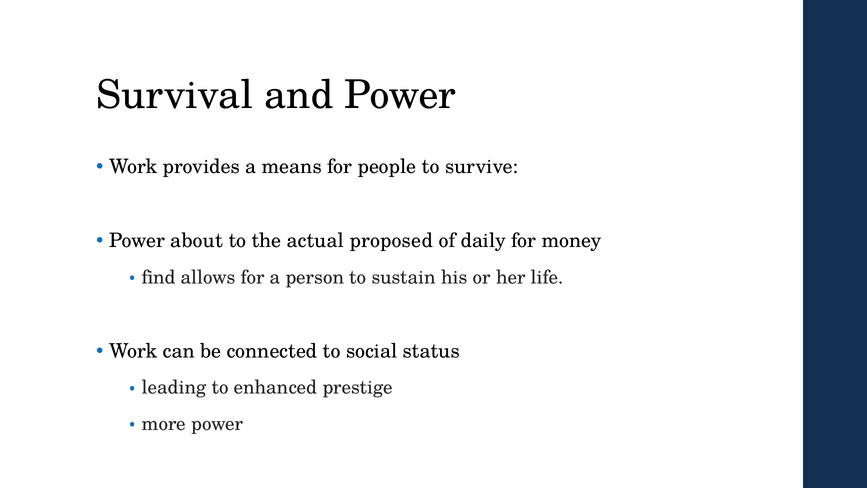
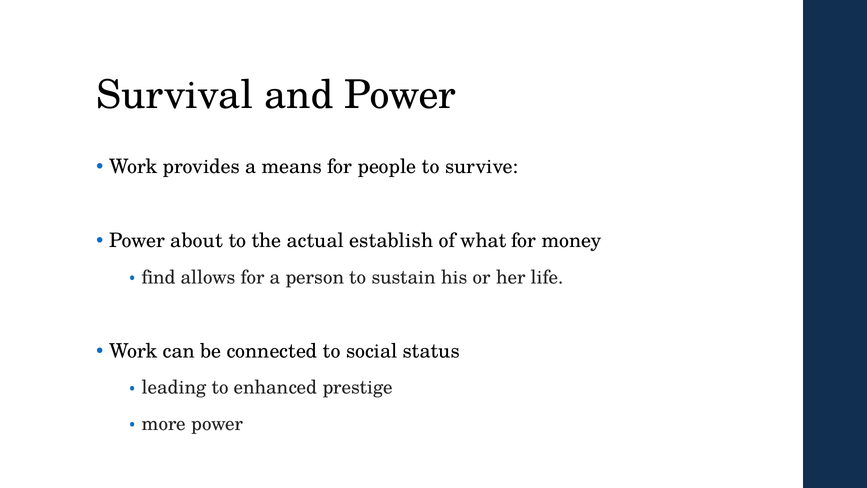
proposed: proposed -> establish
daily: daily -> what
